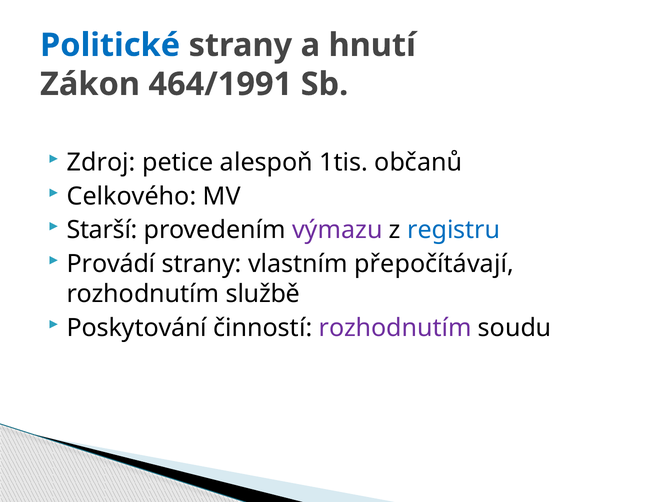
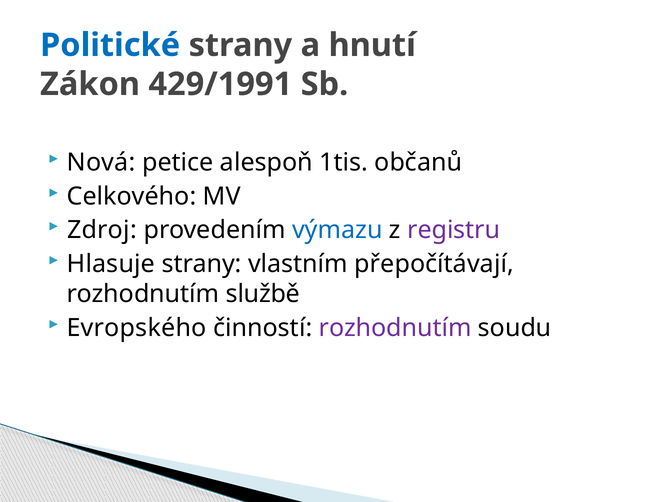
464/1991: 464/1991 -> 429/1991
Zdroj: Zdroj -> Nová
Starší: Starší -> Zdroj
výmazu colour: purple -> blue
registru colour: blue -> purple
Provádí: Provádí -> Hlasuje
Poskytování: Poskytování -> Evropského
